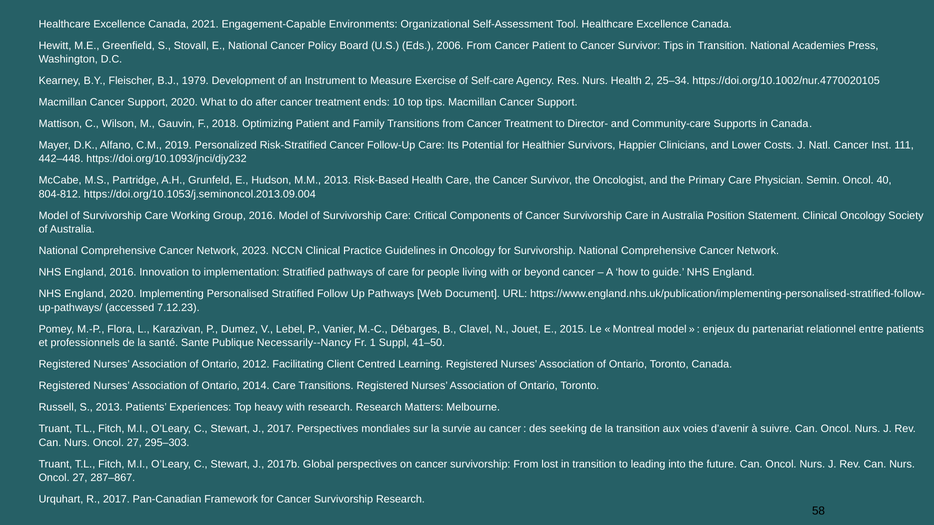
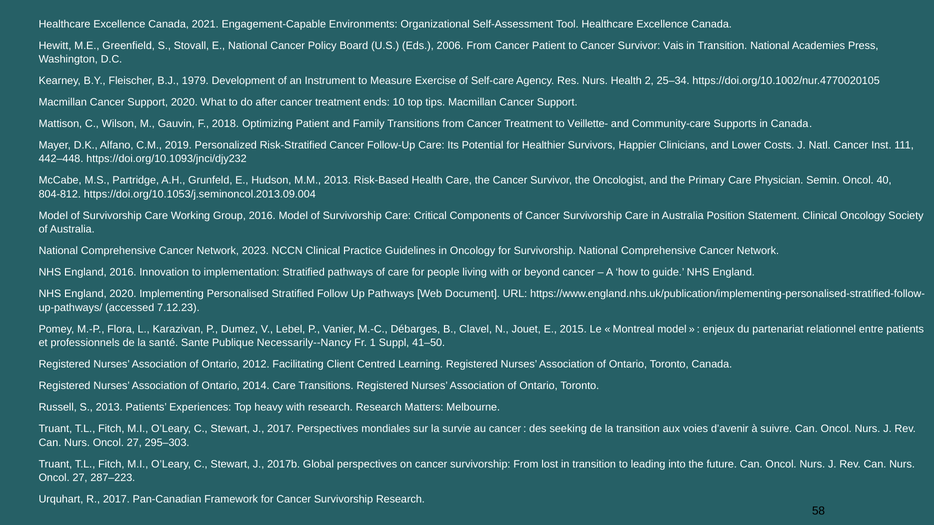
Survivor Tips: Tips -> Vais
Director-: Director- -> Veillette-
287–867: 287–867 -> 287–223
